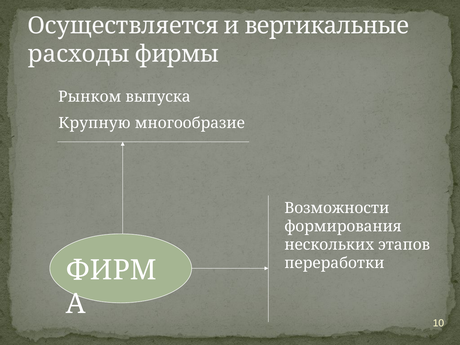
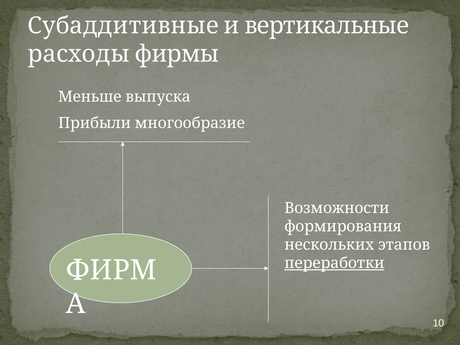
Осуществляется: Осуществляется -> Субаддитивные
Рынком: Рынком -> Меньше
Крупную: Крупную -> Прибыли
переработки underline: none -> present
